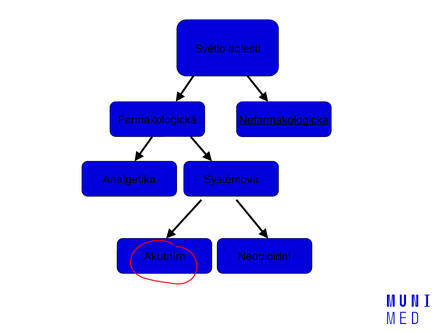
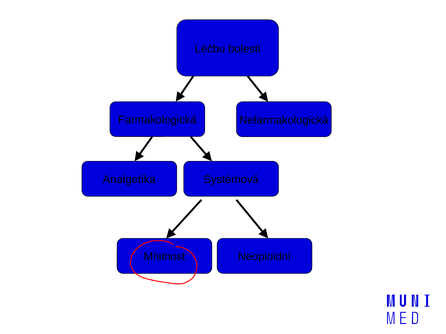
Světlo: Světlo -> Léčbu
Nefarmakologická underline: present -> none
Akutním: Akutním -> Místnost
